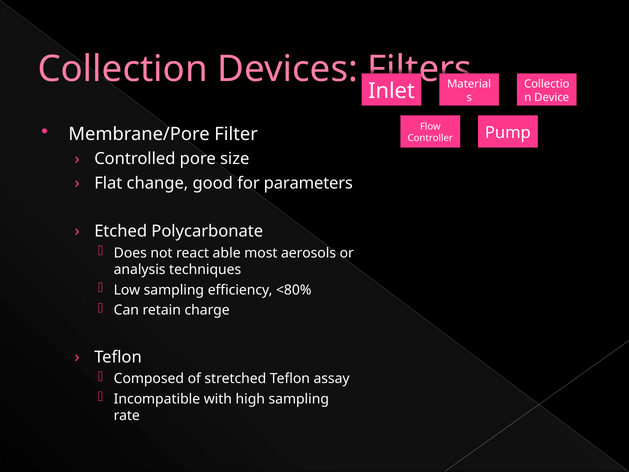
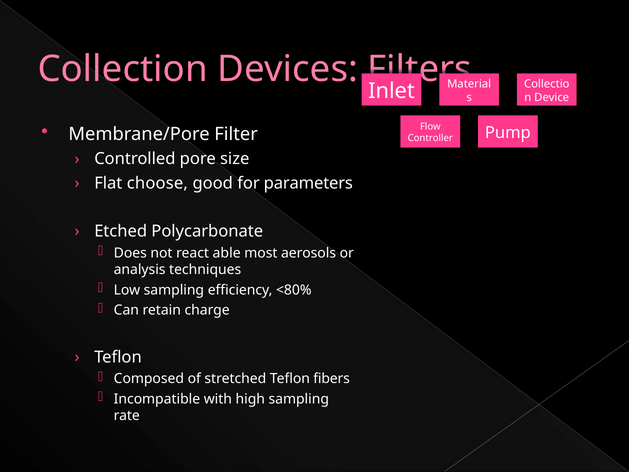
change: change -> choose
assay: assay -> fibers
